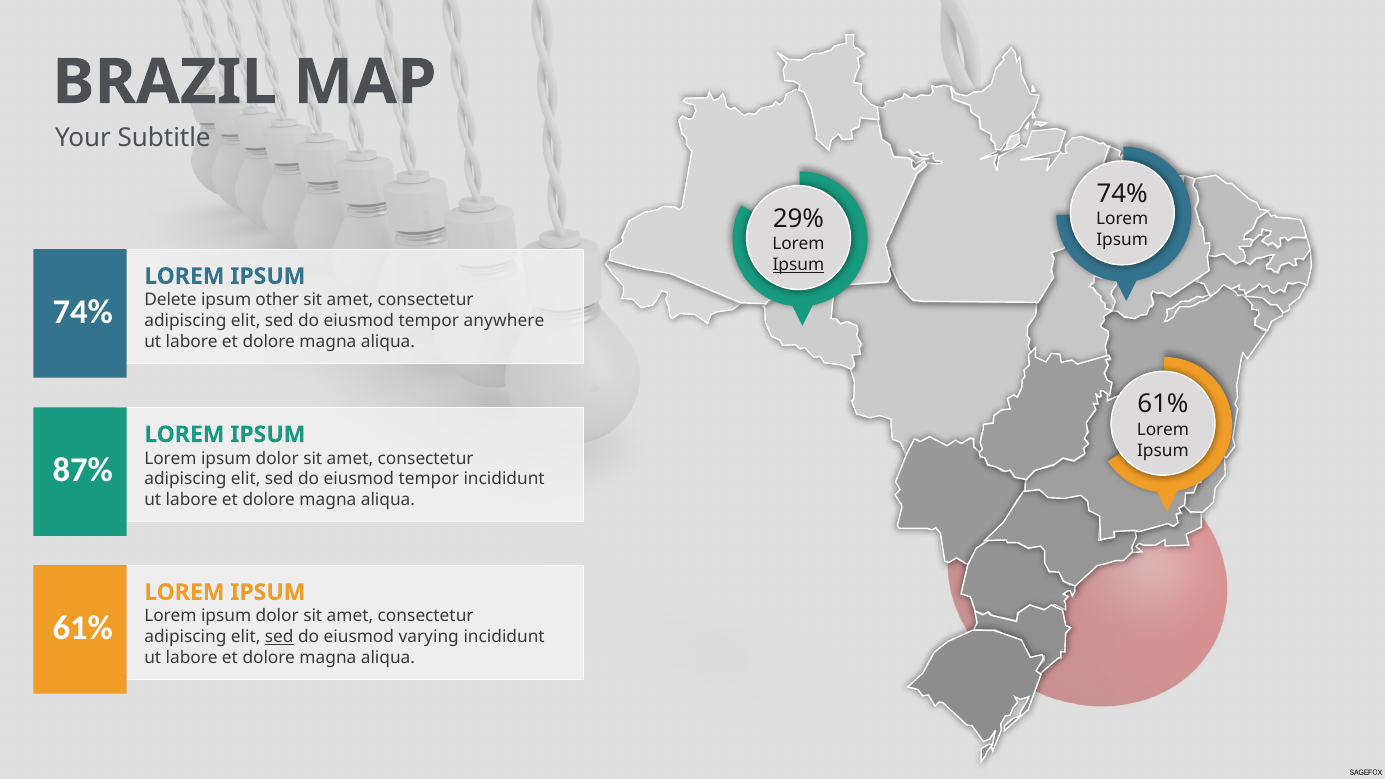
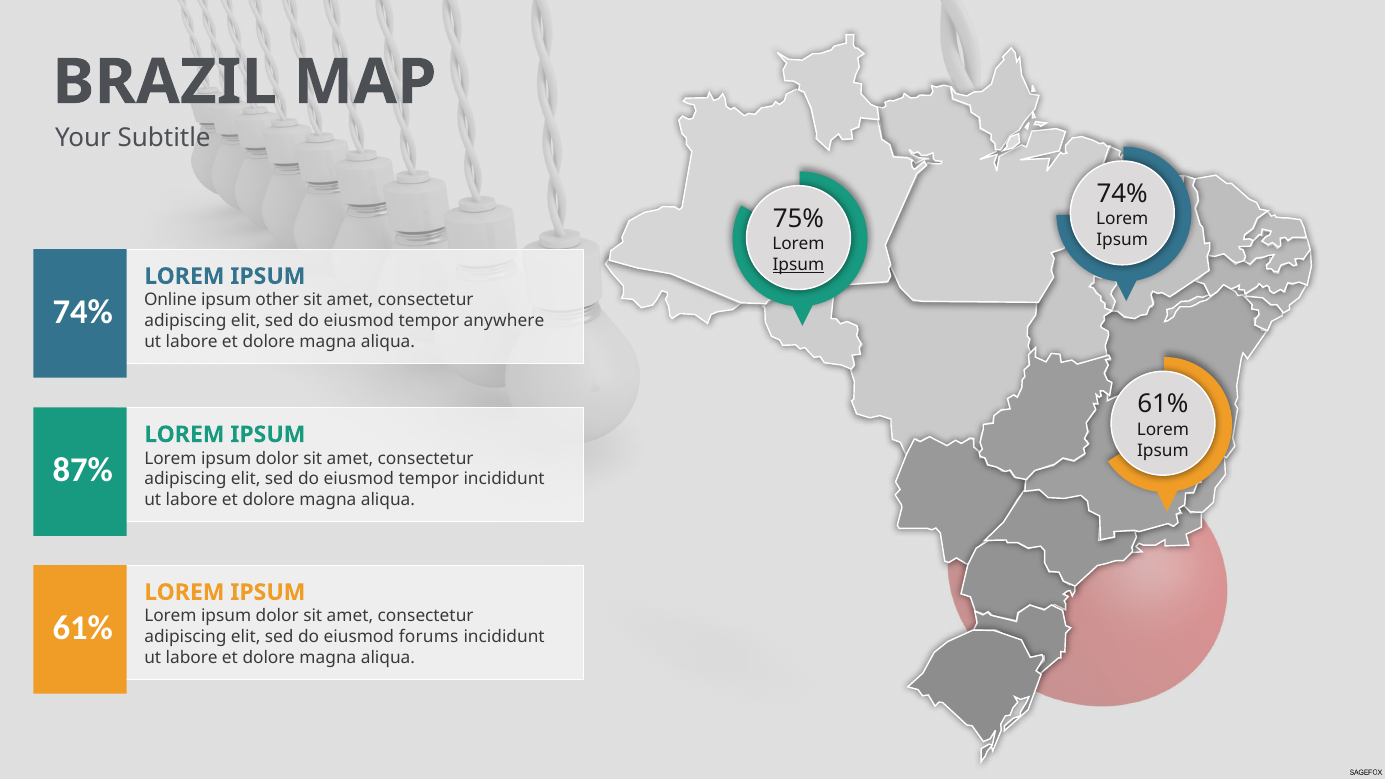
29%: 29% -> 75%
Delete: Delete -> Online
sed at (279, 637) underline: present -> none
varying: varying -> forums
